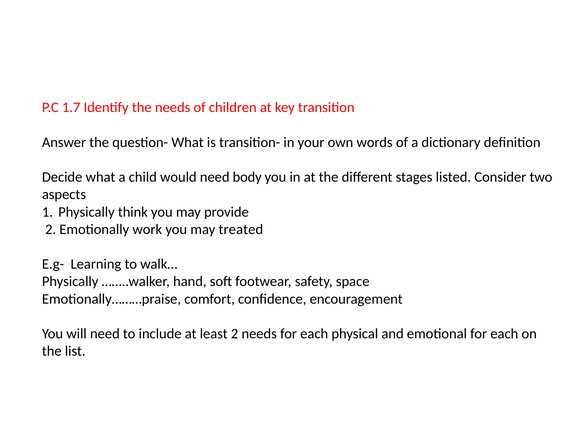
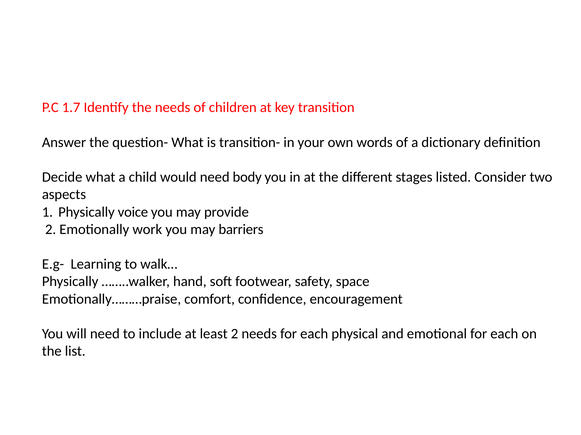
think: think -> voice
treated: treated -> barriers
